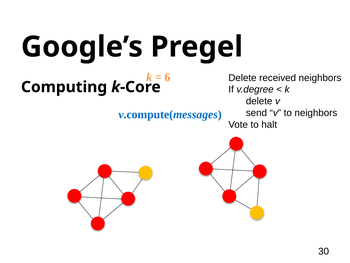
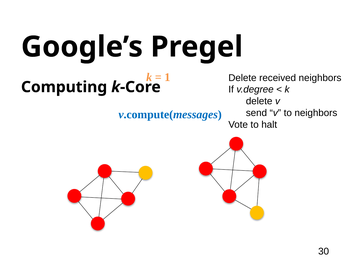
6: 6 -> 1
